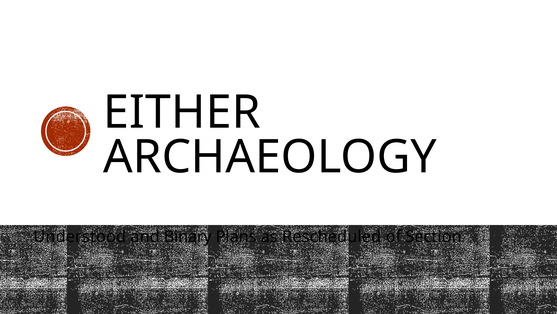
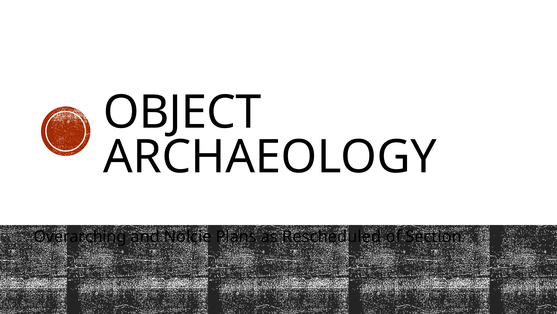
EITHER: EITHER -> OBJECT
Understood: Understood -> Overarching
Binary: Binary -> Nolcie
